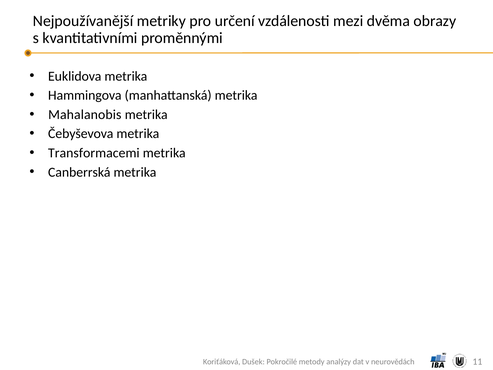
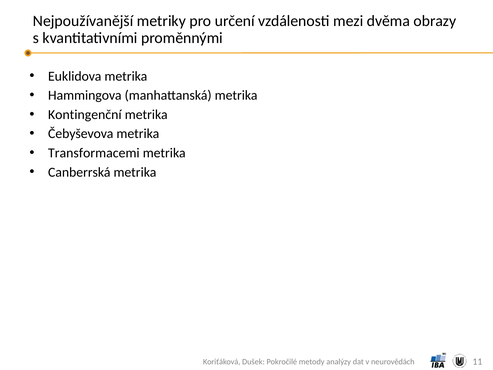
Mahalanobis: Mahalanobis -> Kontingenční
